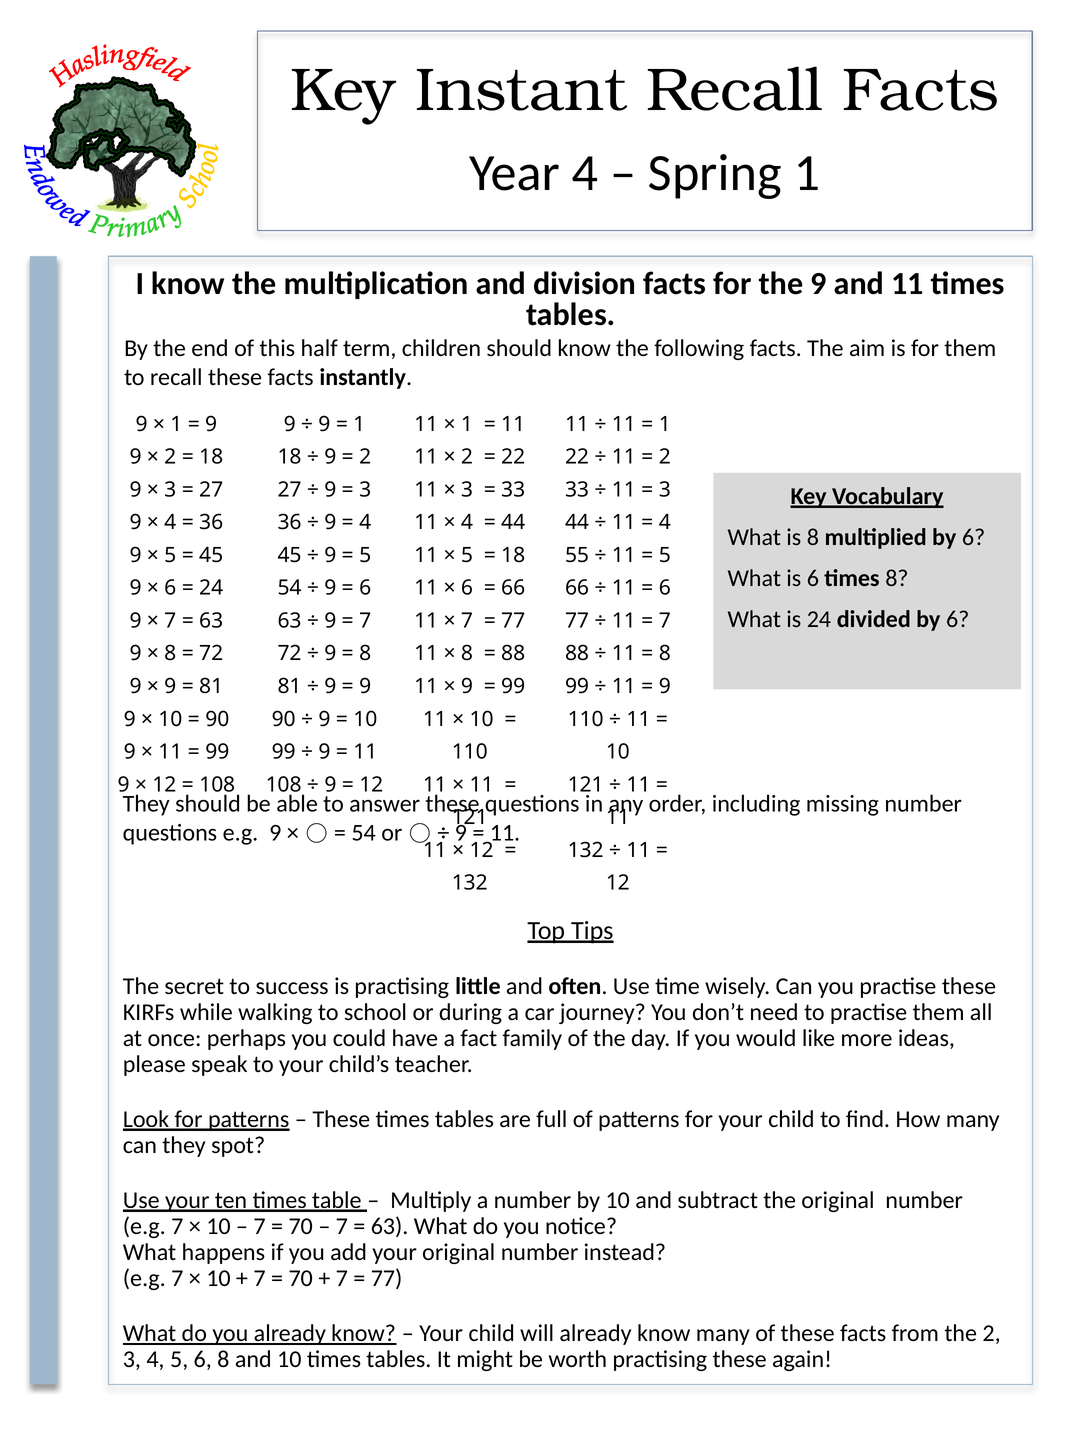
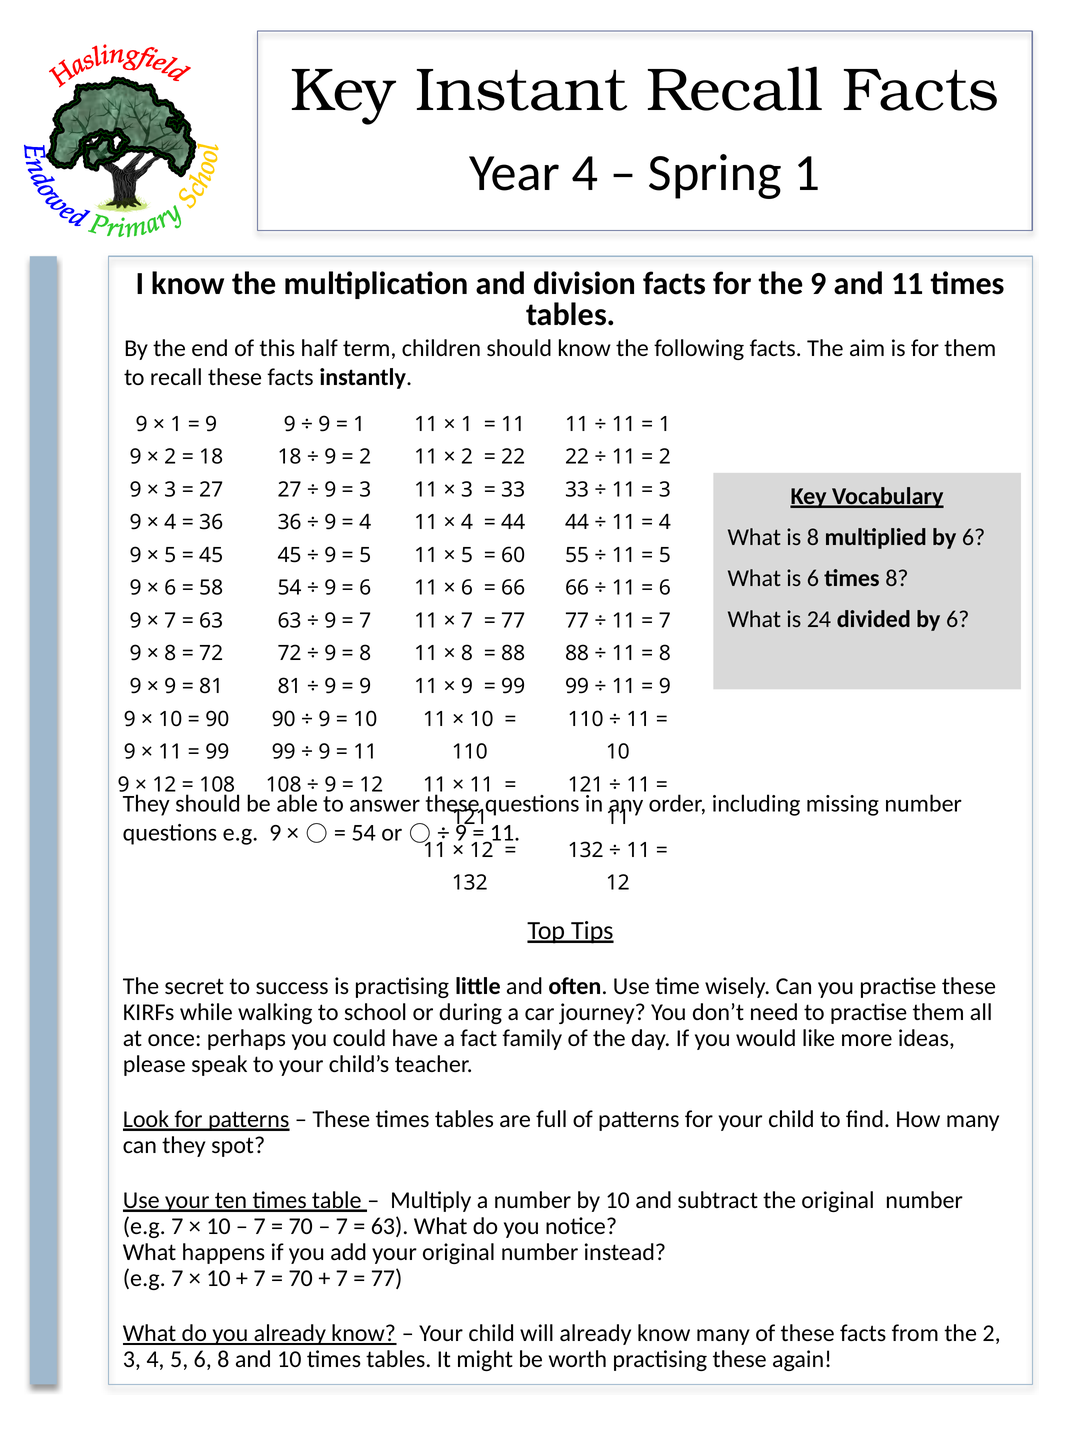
18 at (513, 555): 18 -> 60
24 at (211, 588): 24 -> 58
